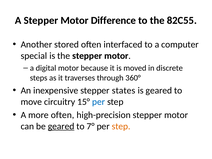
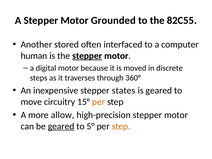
Difference: Difference -> Grounded
special: special -> human
stepper at (87, 56) underline: none -> present
per at (99, 102) colour: blue -> orange
more often: often -> allow
7°: 7° -> 5°
